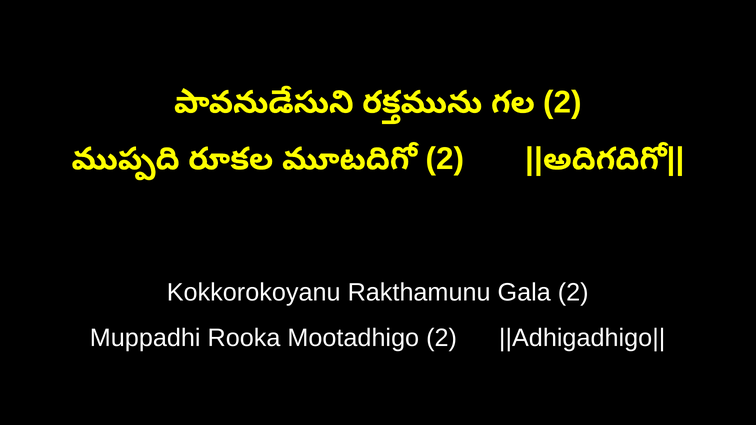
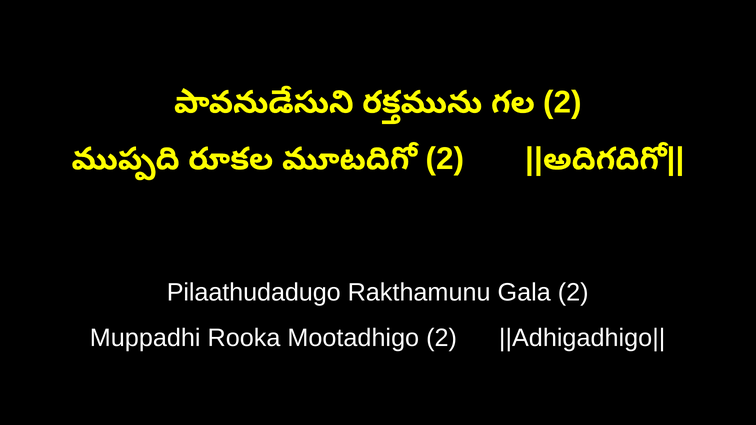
Kokkorokoyanu: Kokkorokoyanu -> Pilaathudadugo
